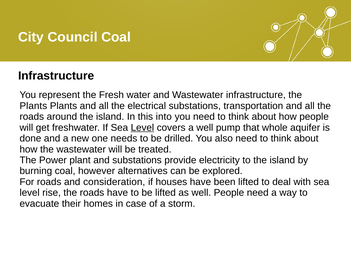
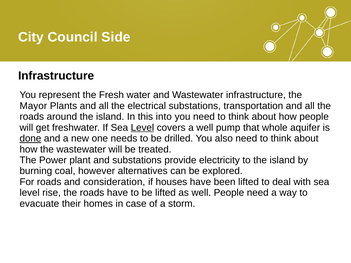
Council Coal: Coal -> Side
Plants at (33, 106): Plants -> Mayor
done underline: none -> present
